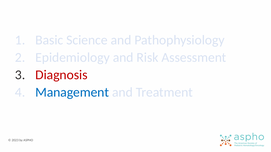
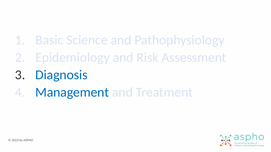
Diagnosis colour: red -> blue
